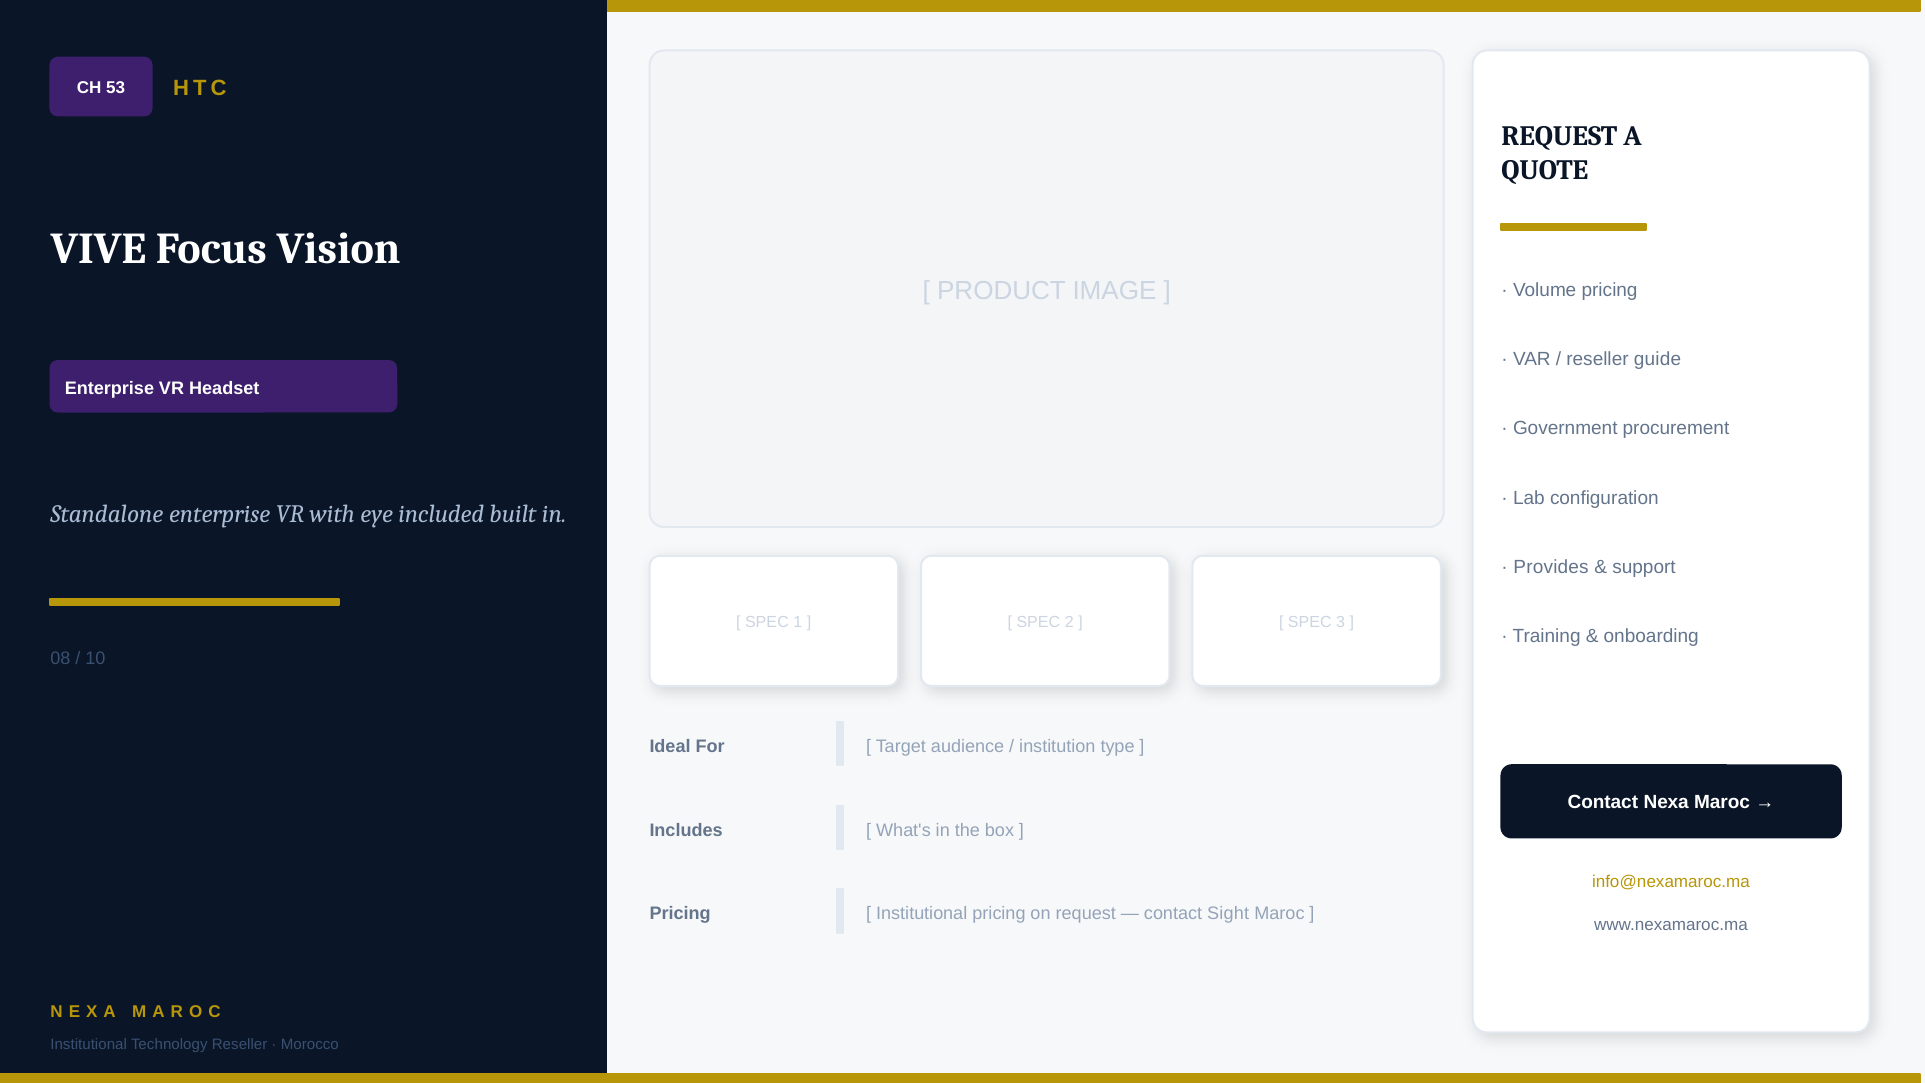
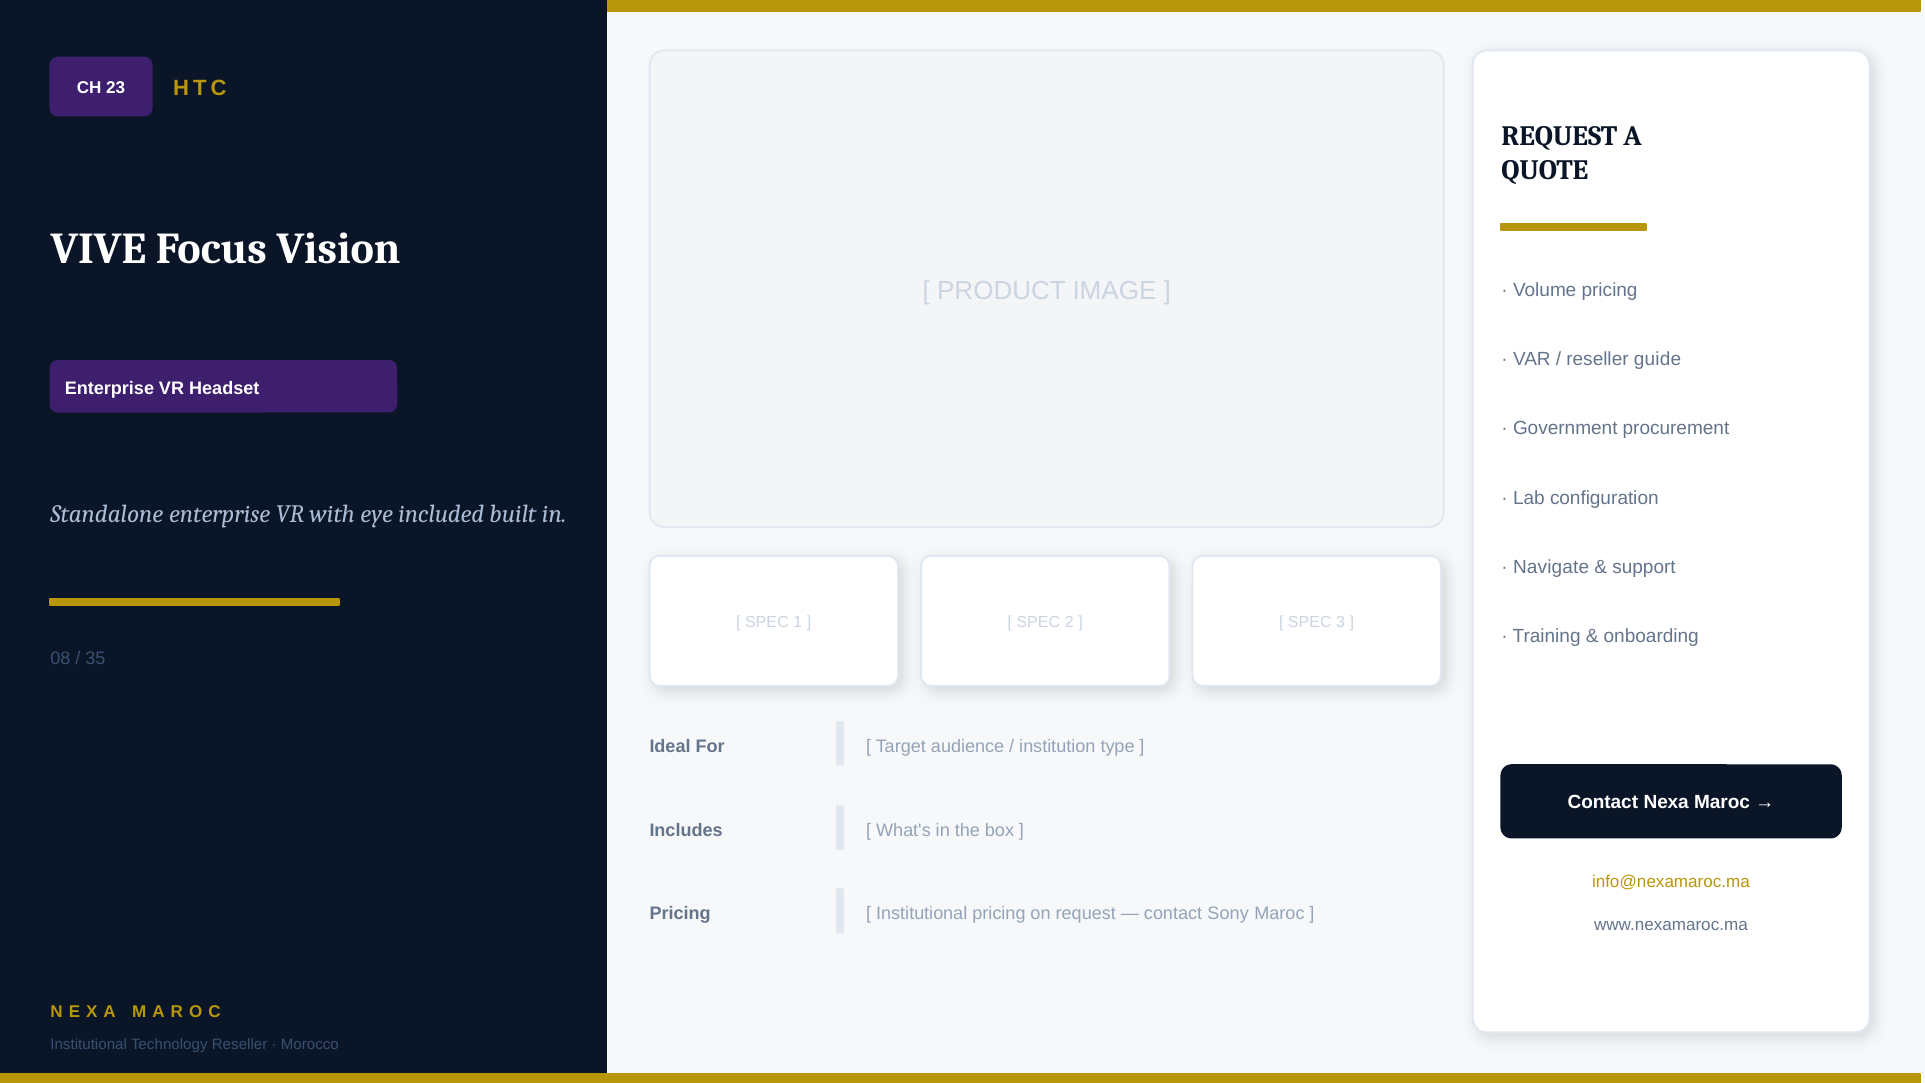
53: 53 -> 23
Provides: Provides -> Navigate
10: 10 -> 35
Sight: Sight -> Sony
